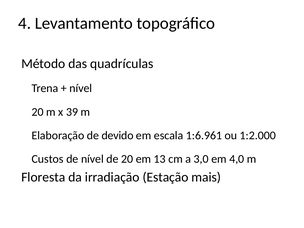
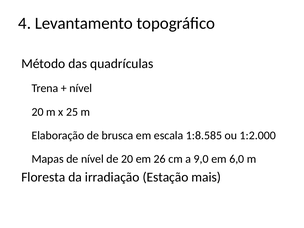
39: 39 -> 25
devido: devido -> brusca
1:6.961: 1:6.961 -> 1:8.585
Custos: Custos -> Mapas
13: 13 -> 26
3,0: 3,0 -> 9,0
4,0: 4,0 -> 6,0
